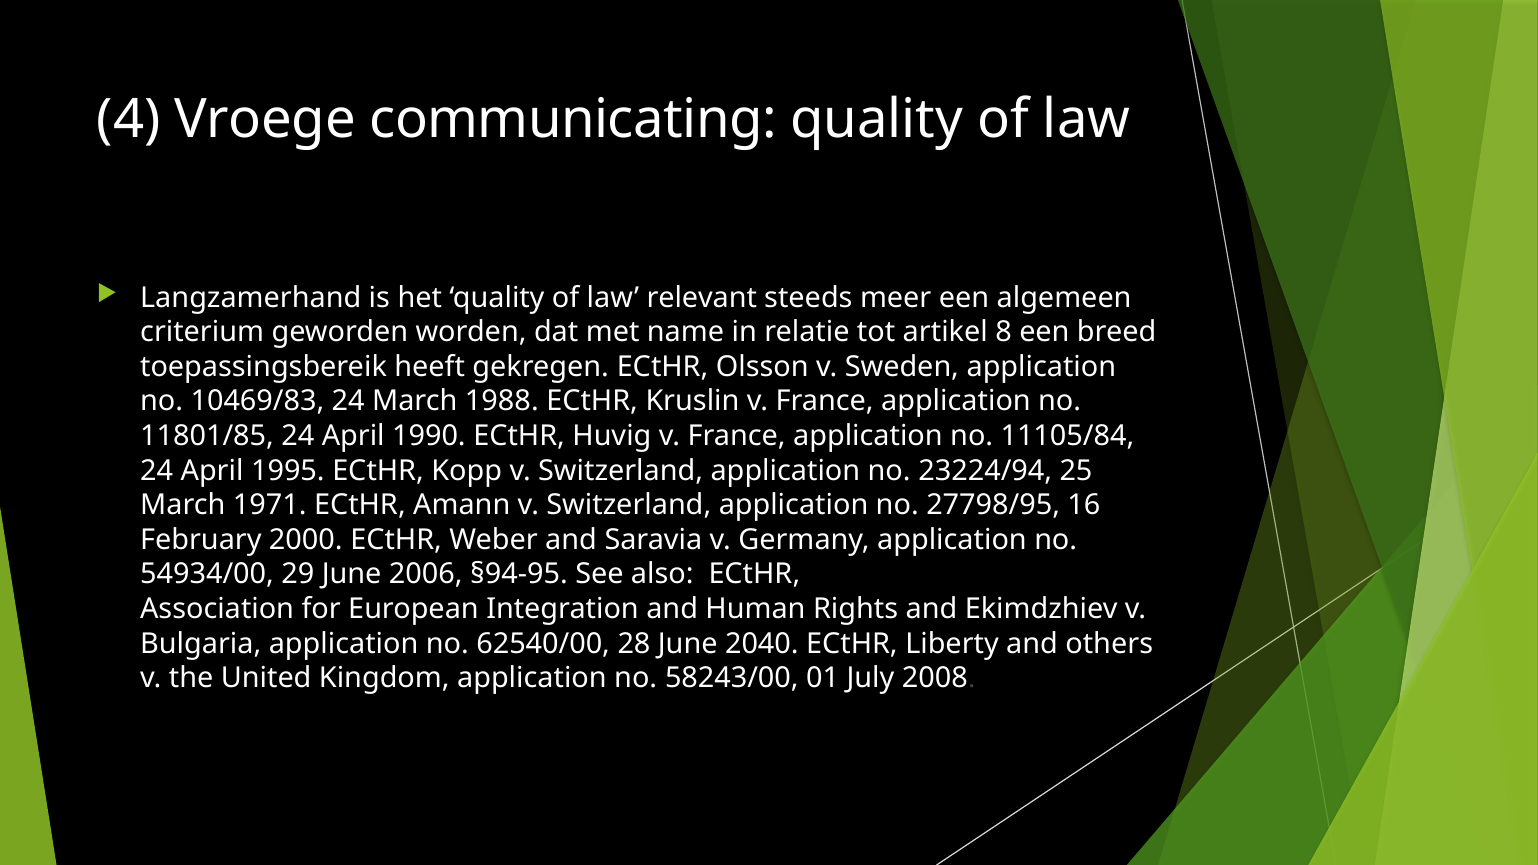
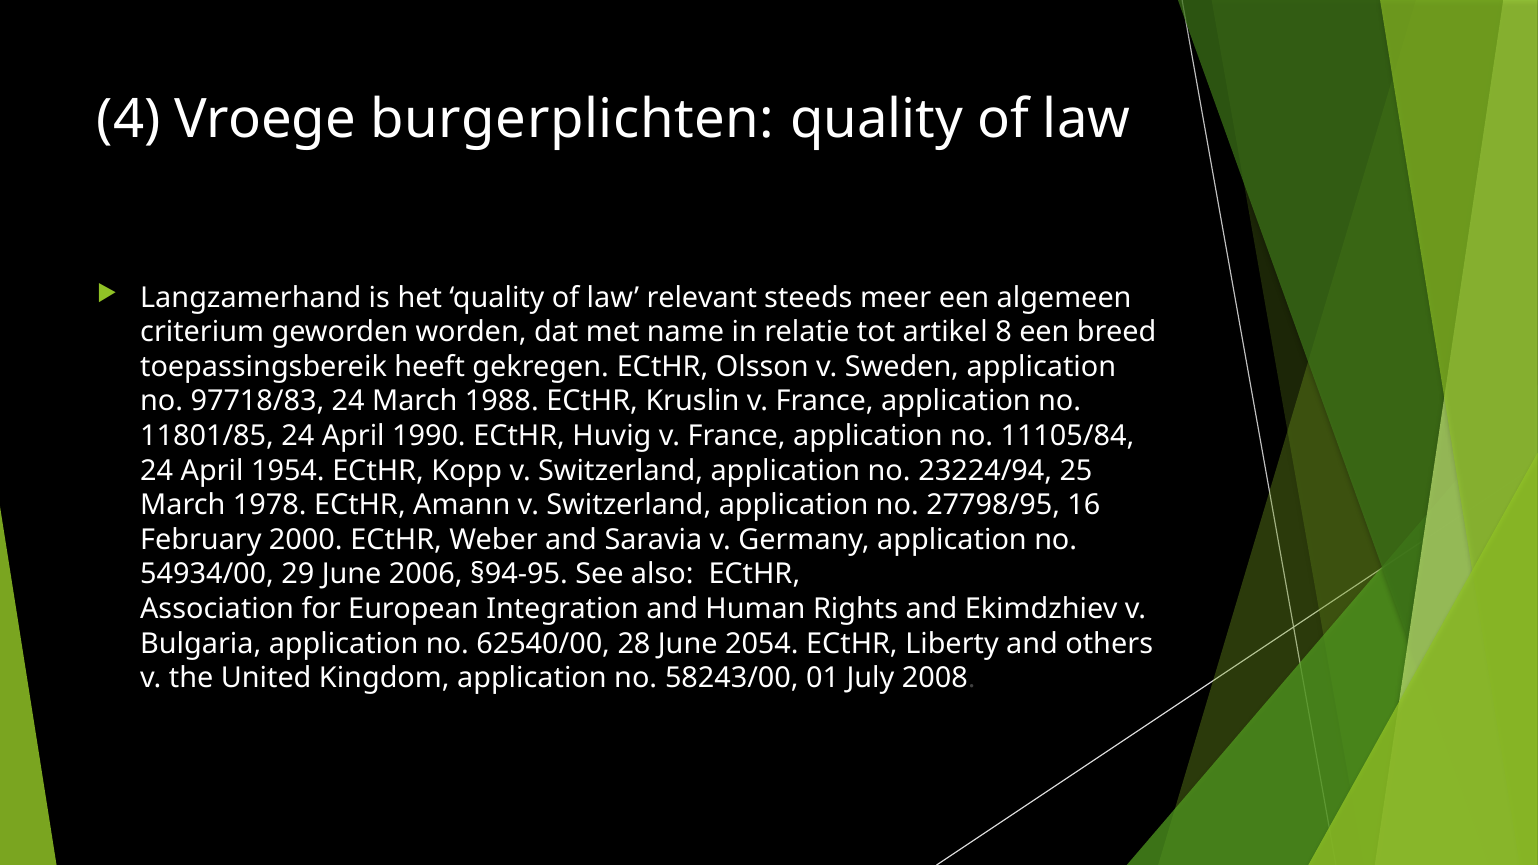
communicating: communicating -> burgerplichten
10469/83: 10469/83 -> 97718/83
1995: 1995 -> 1954
1971: 1971 -> 1978
2040: 2040 -> 2054
